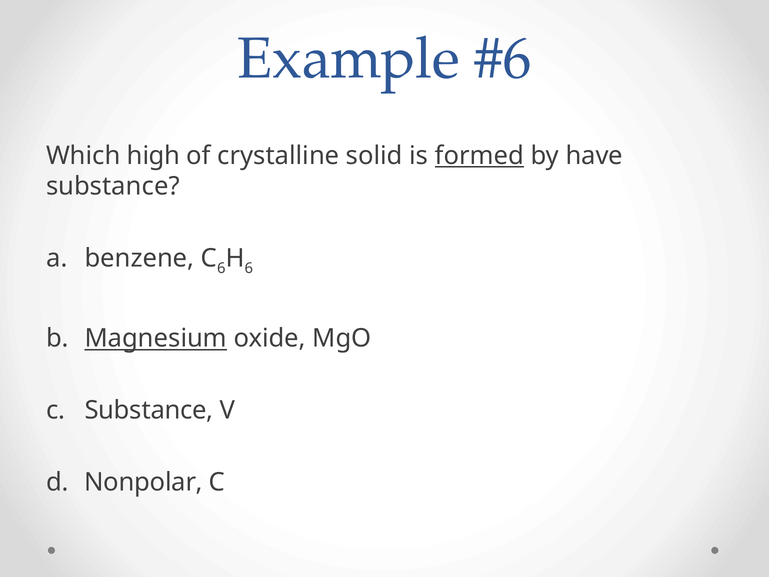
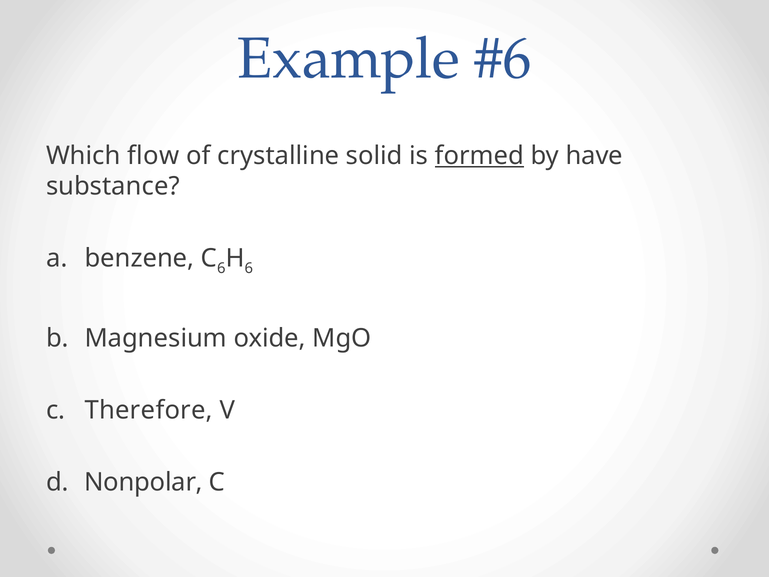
high: high -> flow
Magnesium underline: present -> none
c Substance: Substance -> Therefore
